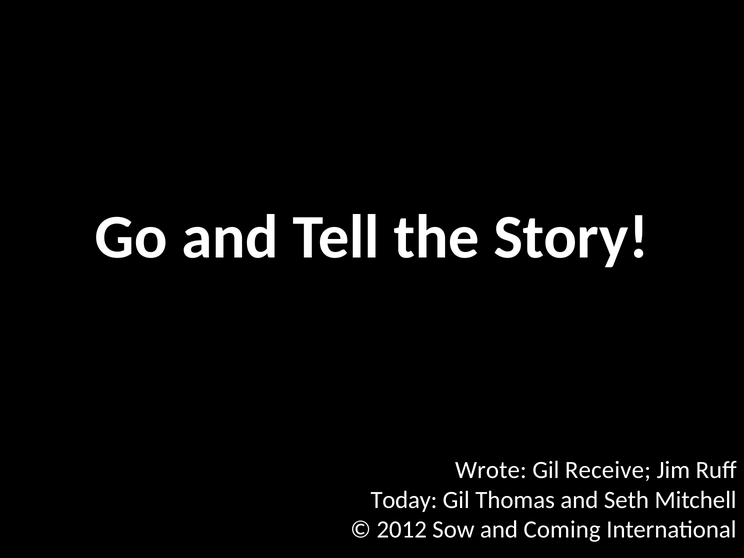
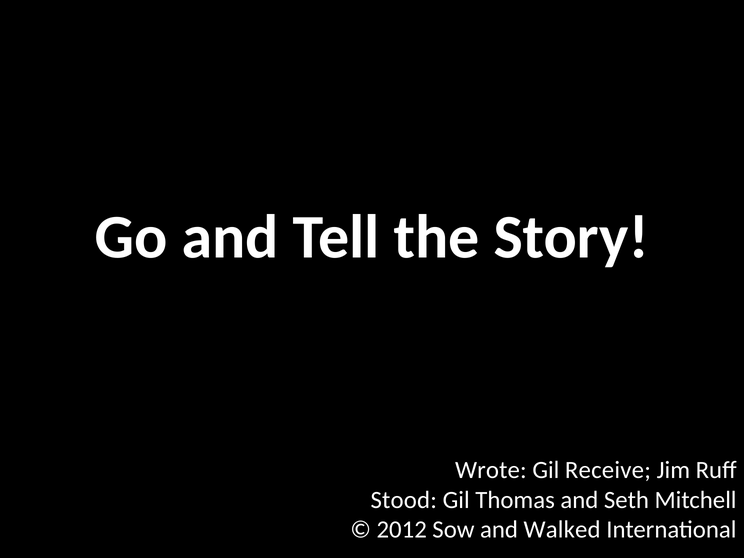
Today: Today -> Stood
Coming: Coming -> Walked
